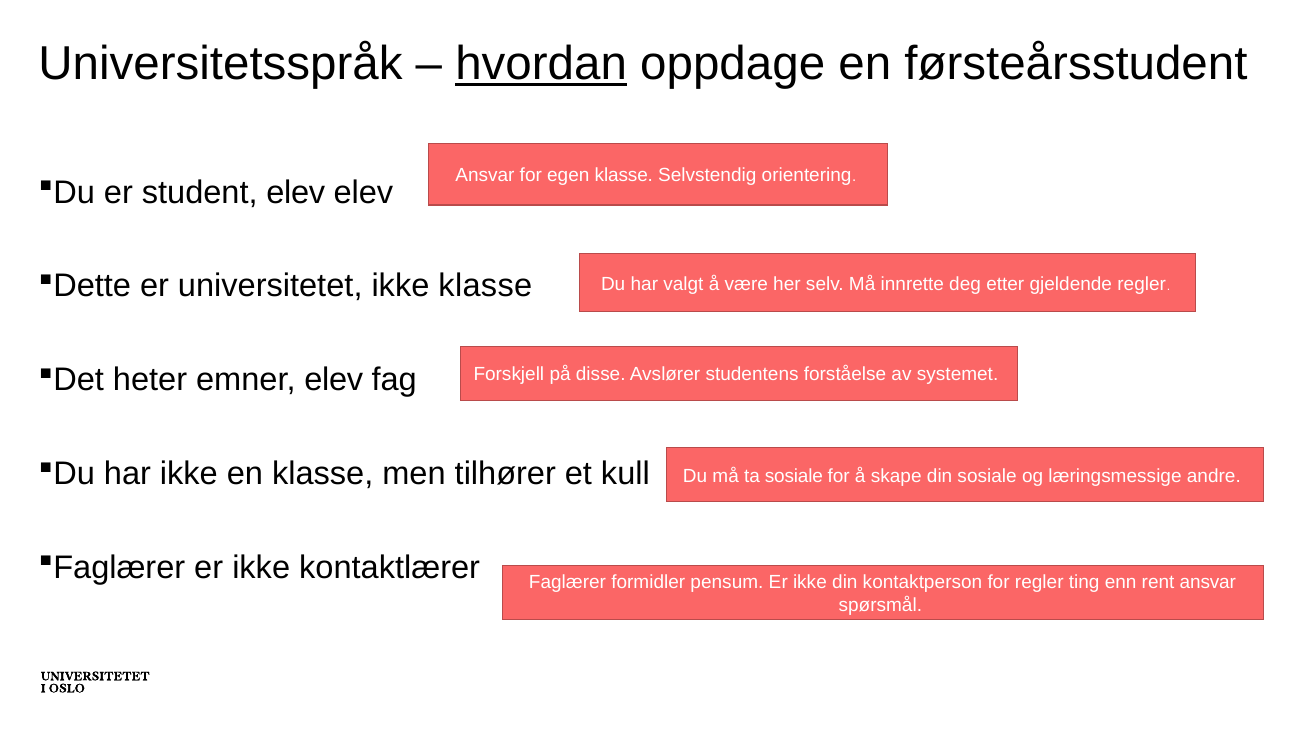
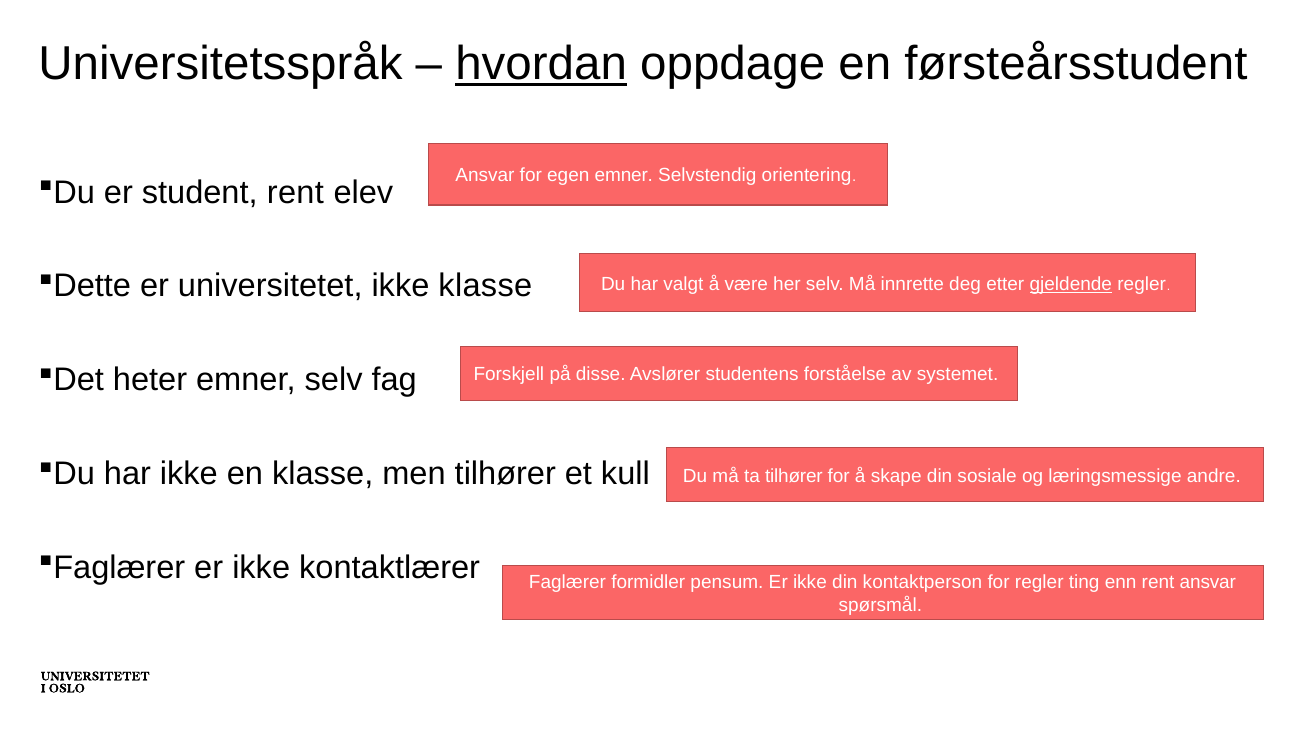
egen klasse: klasse -> emner
student elev: elev -> rent
gjeldende underline: none -> present
emner elev: elev -> selv
ta sosiale: sosiale -> tilhører
